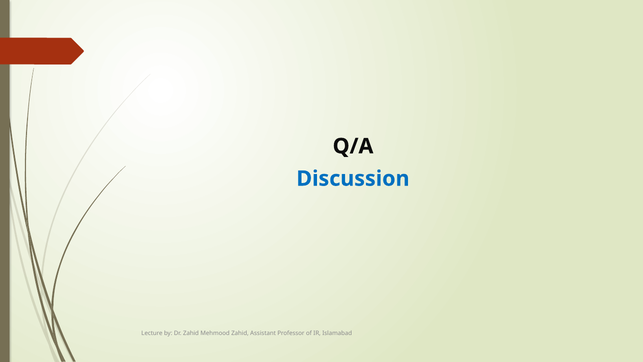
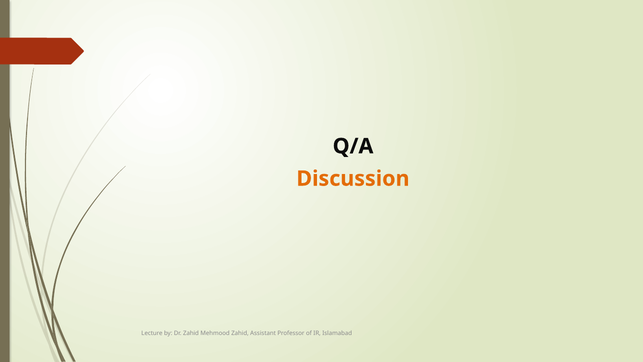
Discussion colour: blue -> orange
